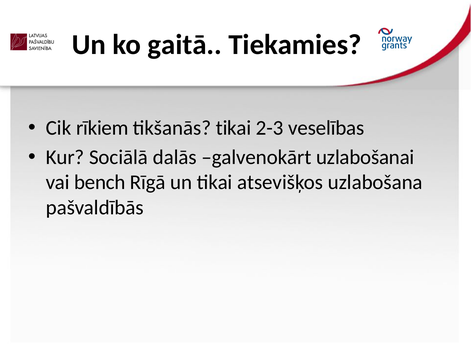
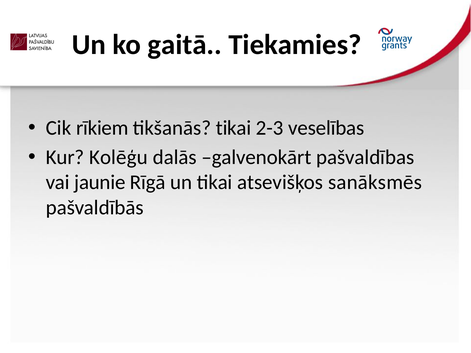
Sociālā: Sociālā -> Kolēģu
uzlabošanai: uzlabošanai -> pašvaldības
bench: bench -> jaunie
uzlabošana: uzlabošana -> sanāksmēs
